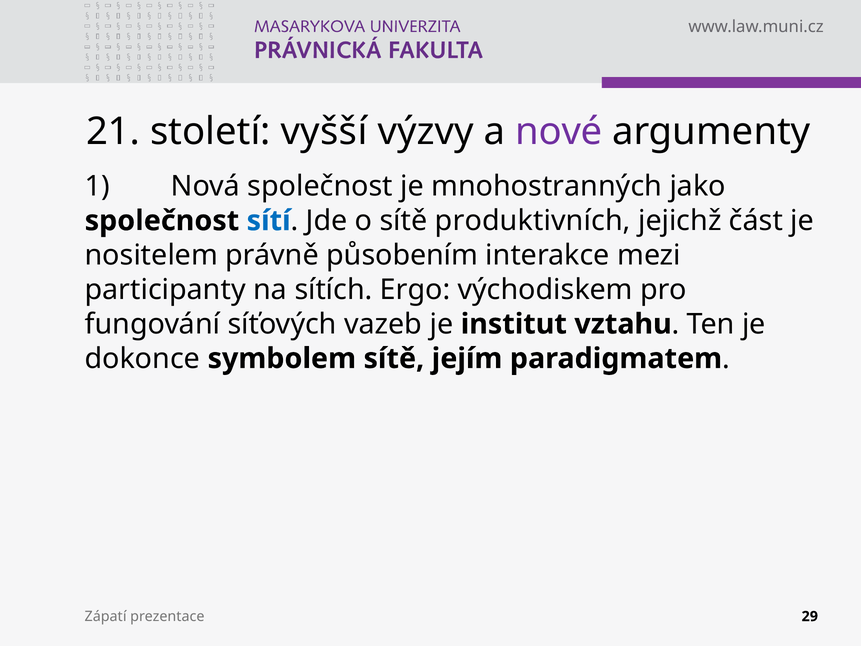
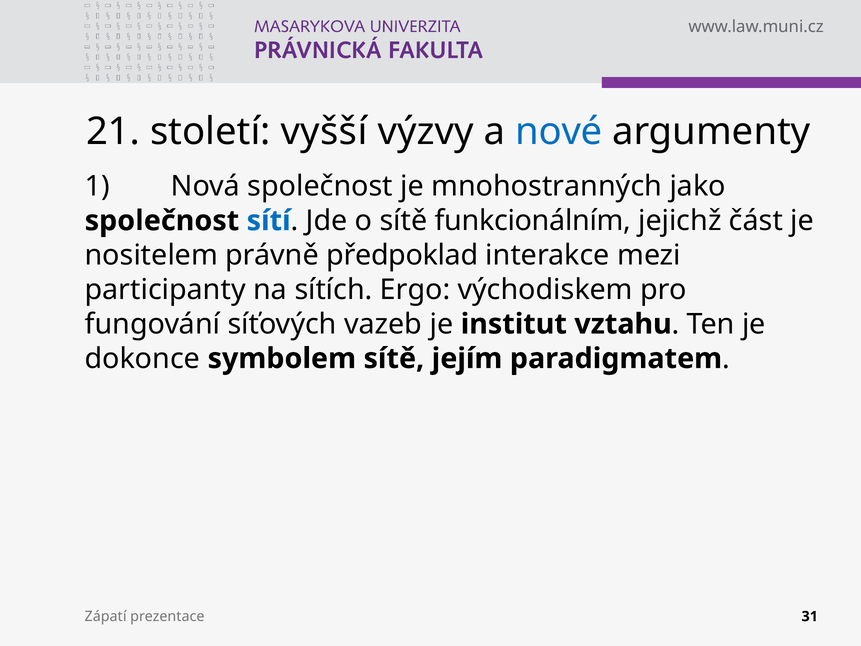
nové colour: purple -> blue
produktivních: produktivních -> funkcionálním
působením: působením -> předpoklad
29: 29 -> 31
